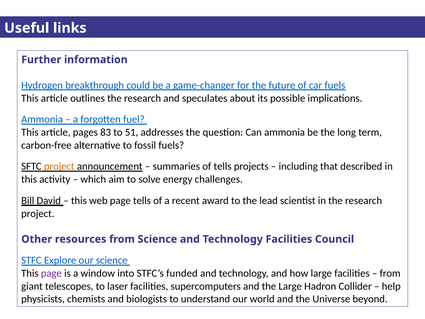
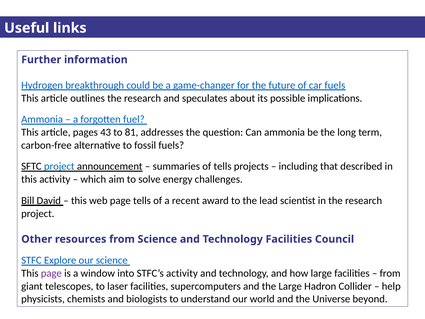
83: 83 -> 43
51: 51 -> 81
project at (59, 166) colour: orange -> blue
STFC’s funded: funded -> activity
